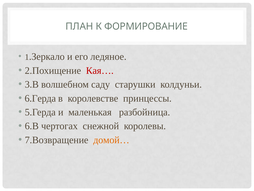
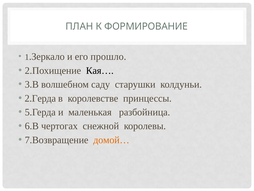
ледяное: ледяное -> прошло
Кая… colour: red -> black
6.Герда: 6.Герда -> 2.Герда
